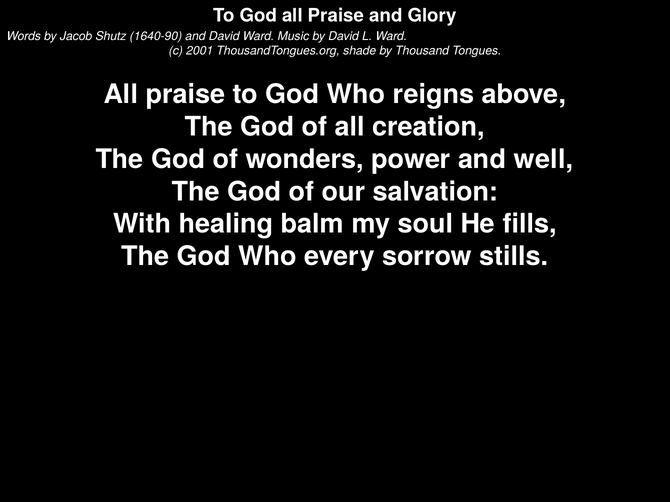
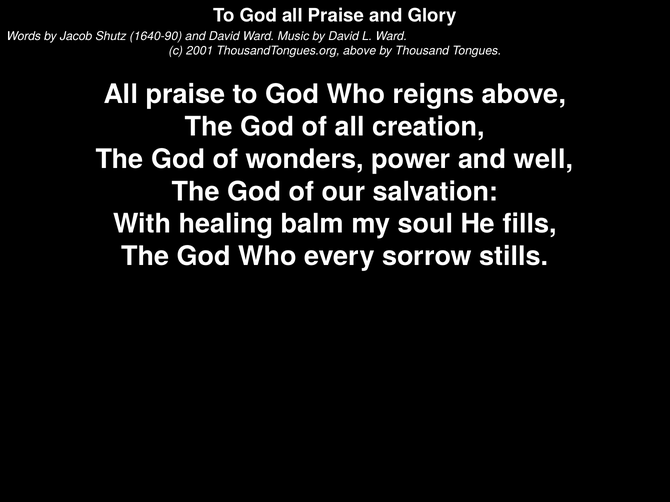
ThousandTongues.org shade: shade -> above
